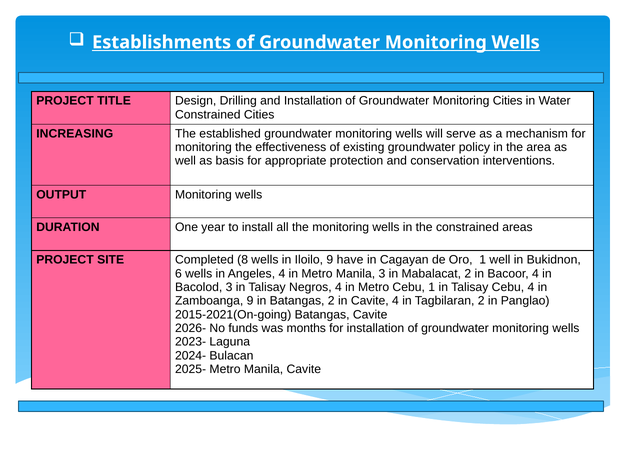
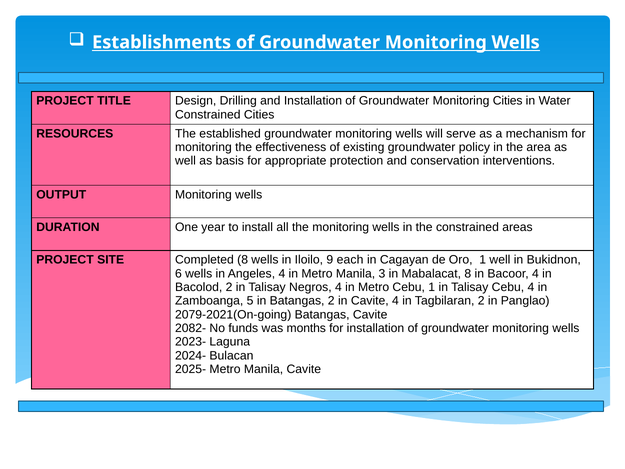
INCREASING: INCREASING -> RESOURCES
have: have -> each
Mabalacat 2: 2 -> 8
Bacolod 3: 3 -> 2
Zamboanga 9: 9 -> 5
2015-2021(On-going: 2015-2021(On-going -> 2079-2021(On-going
2026-: 2026- -> 2082-
